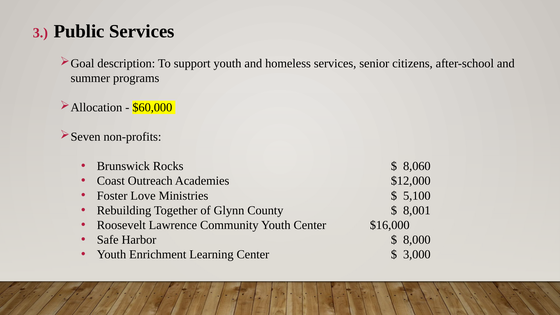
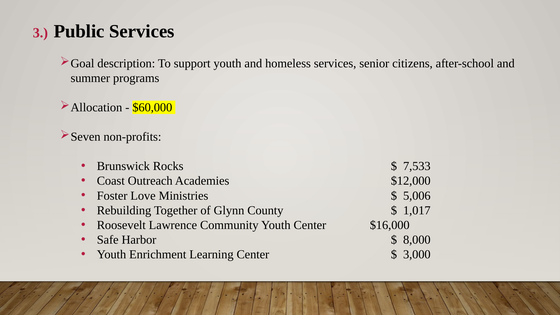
8,060: 8,060 -> 7,533
5,100: 5,100 -> 5,006
8,001: 8,001 -> 1,017
